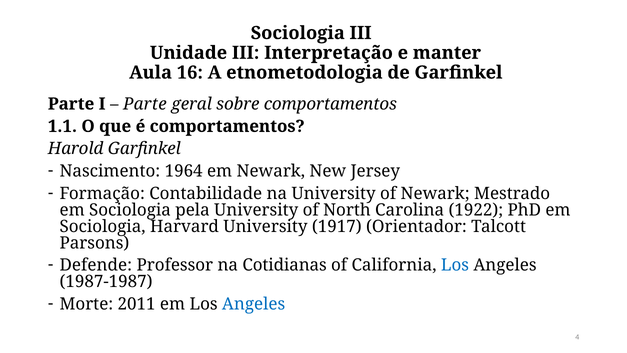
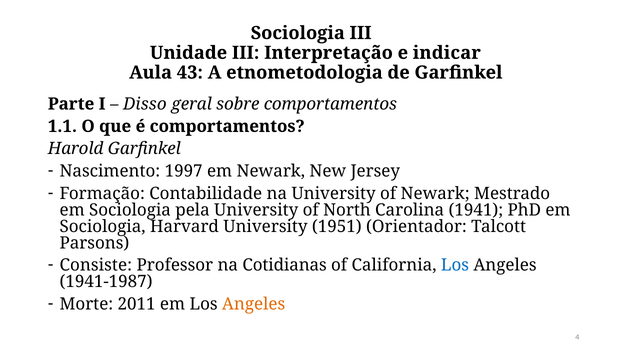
manter: manter -> indicar
16: 16 -> 43
Parte at (145, 104): Parte -> Disso
1964: 1964 -> 1997
1922: 1922 -> 1941
1917: 1917 -> 1951
Defende: Defende -> Consiste
1987-1987: 1987-1987 -> 1941-1987
Angeles at (254, 304) colour: blue -> orange
